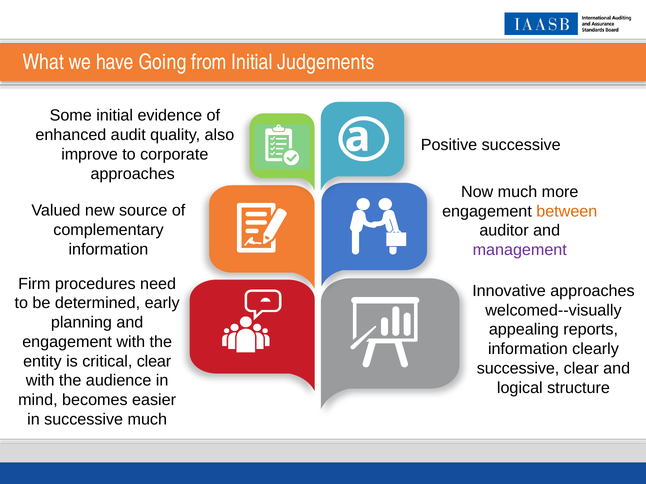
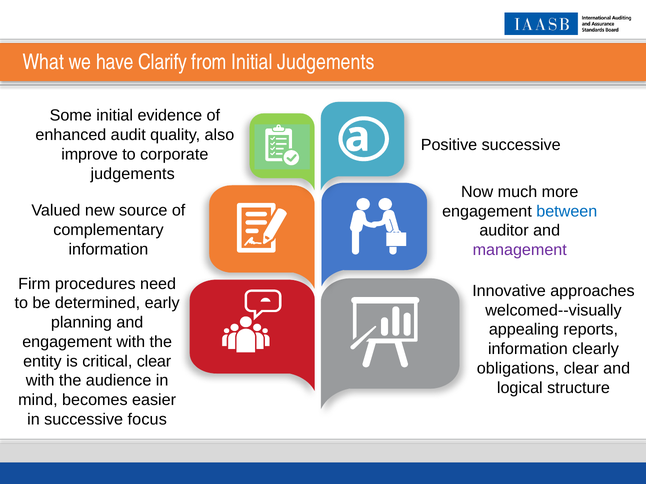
Going: Going -> Clarify
approaches at (133, 174): approaches -> judgements
between colour: orange -> blue
successive at (518, 369): successive -> obligations
successive much: much -> focus
